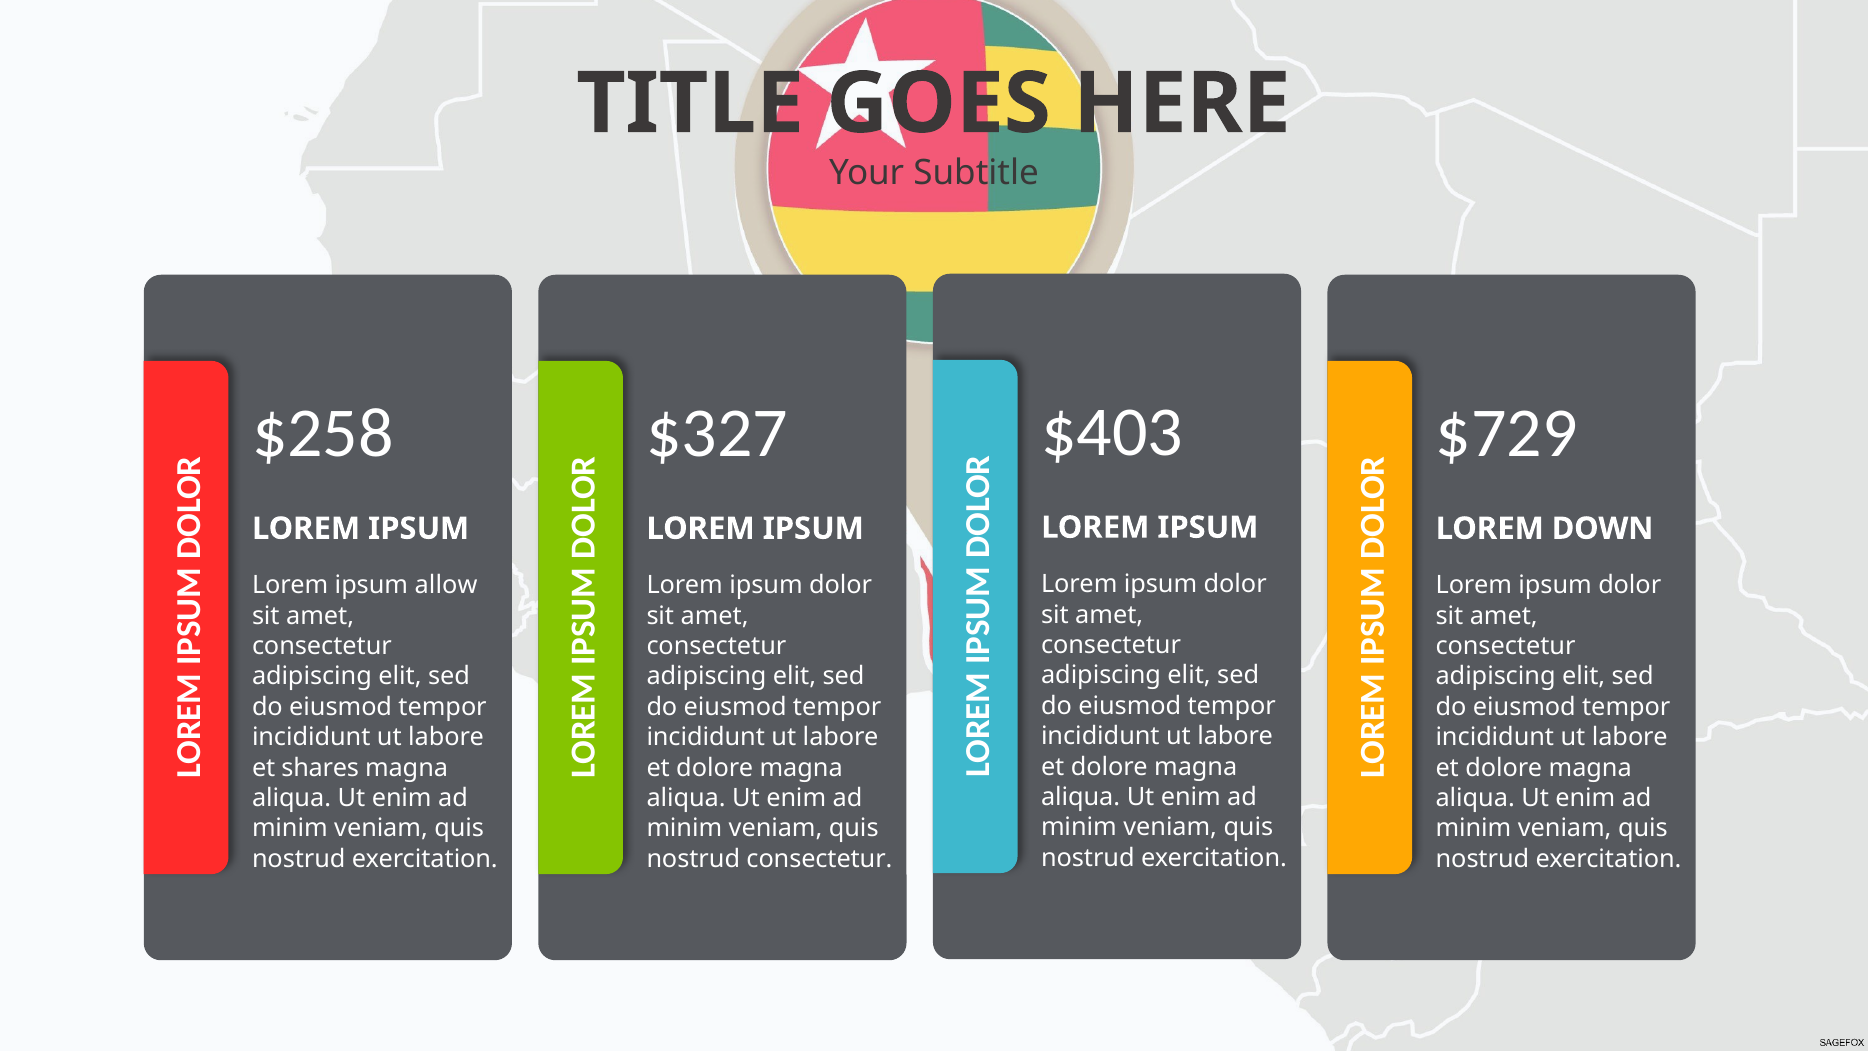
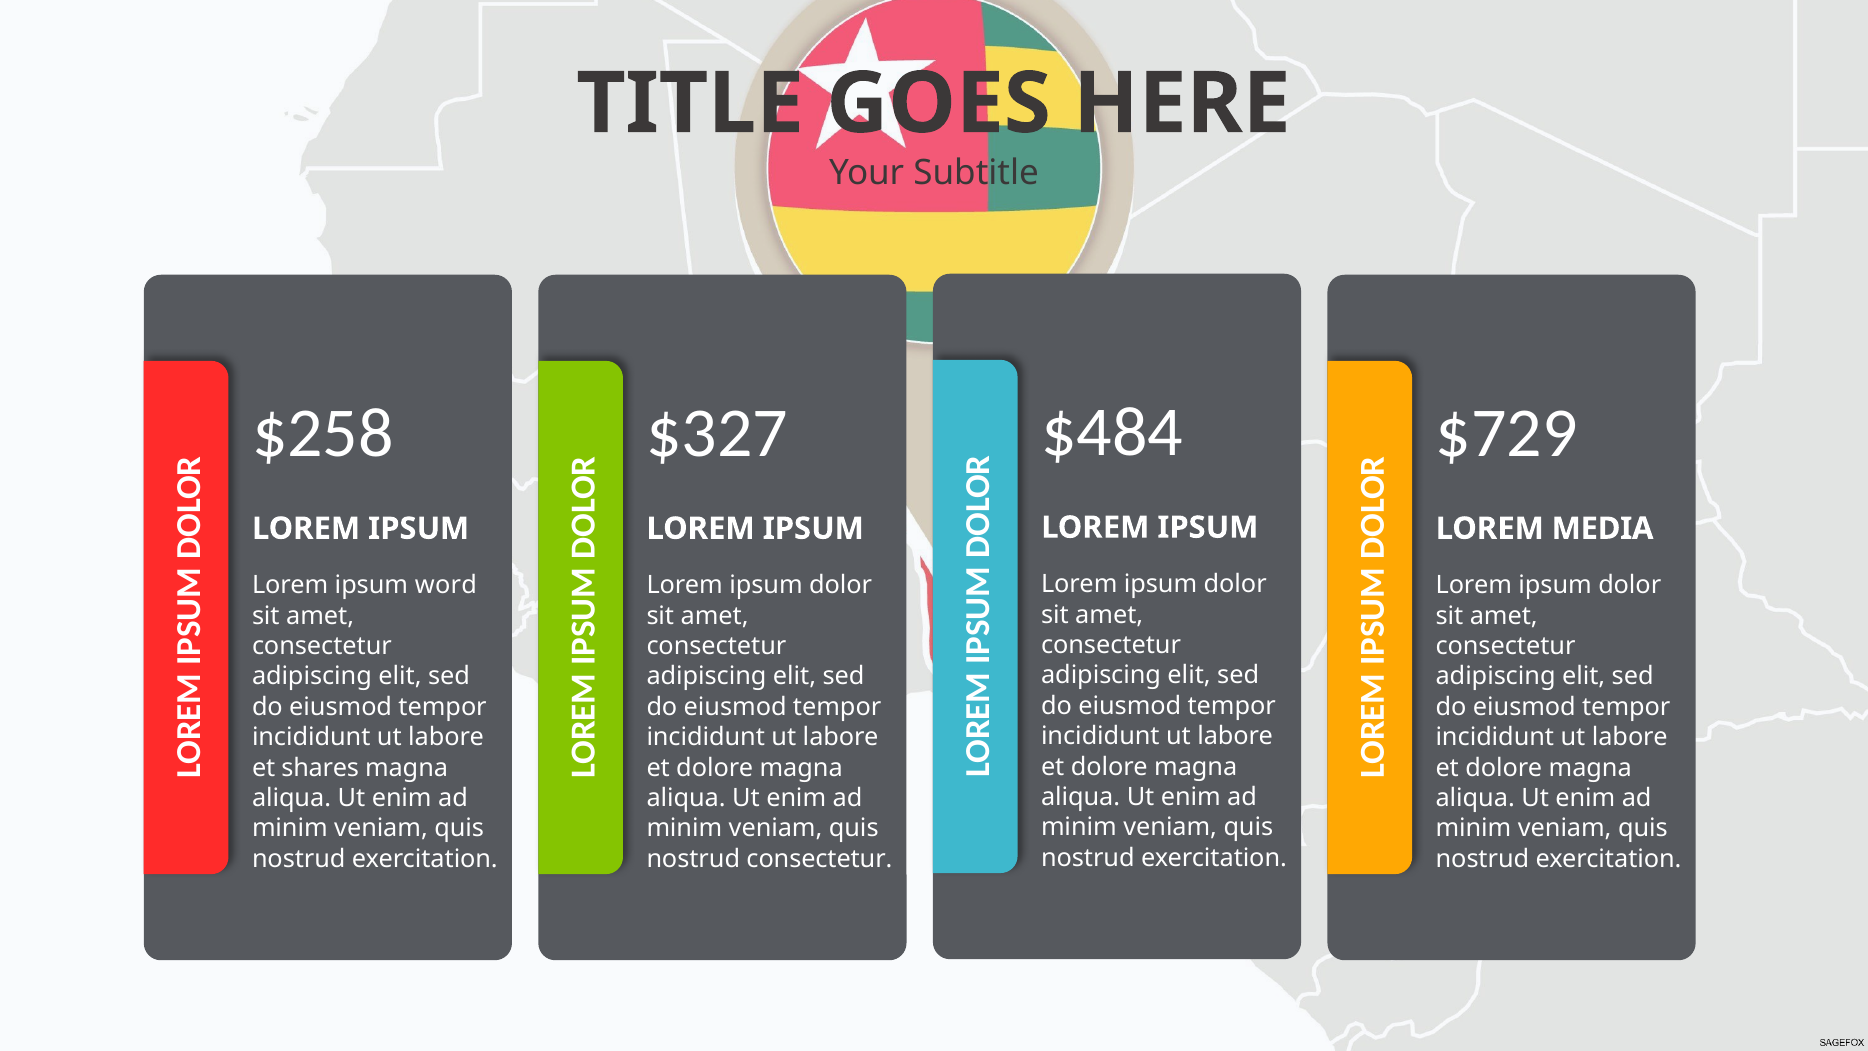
$403: $403 -> $484
DOWN: DOWN -> MEDIA
allow: allow -> word
